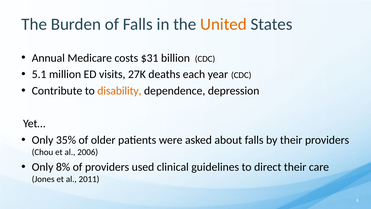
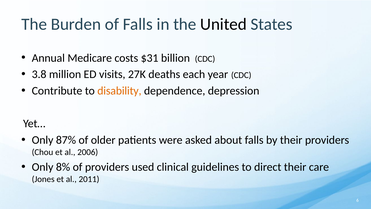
United colour: orange -> black
5.1: 5.1 -> 3.8
35%: 35% -> 87%
